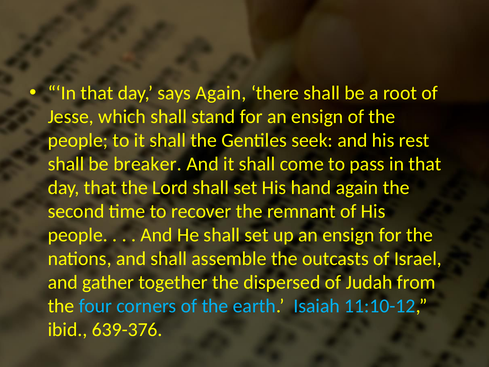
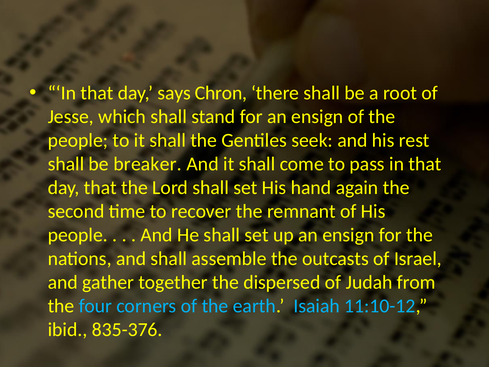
says Again: Again -> Chron
639-376: 639-376 -> 835-376
